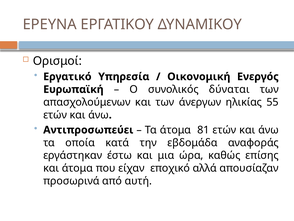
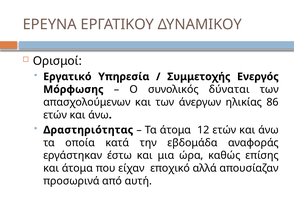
Οικονομική: Οικονομική -> Συμμετοχής
Ευρωπαϊκή: Ευρωπαϊκή -> Μόρφωσης
55: 55 -> 86
Αντιπροσωπεύει: Αντιπροσωπεύει -> Δραστηριότητας
81: 81 -> 12
